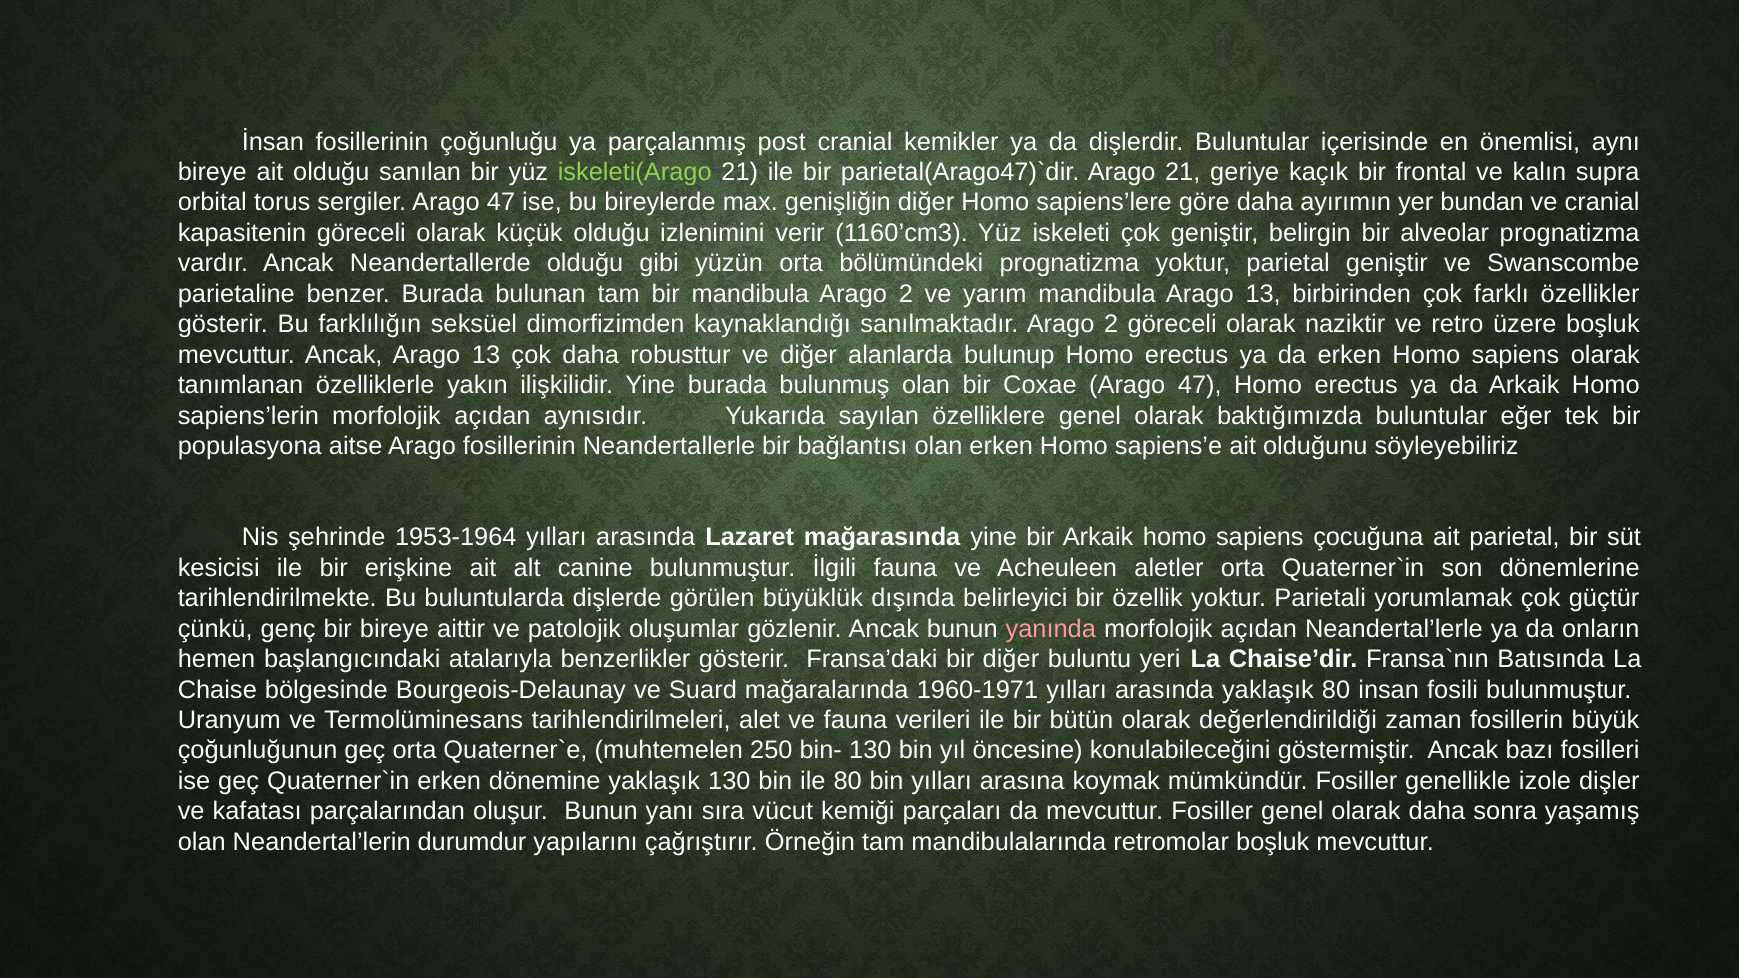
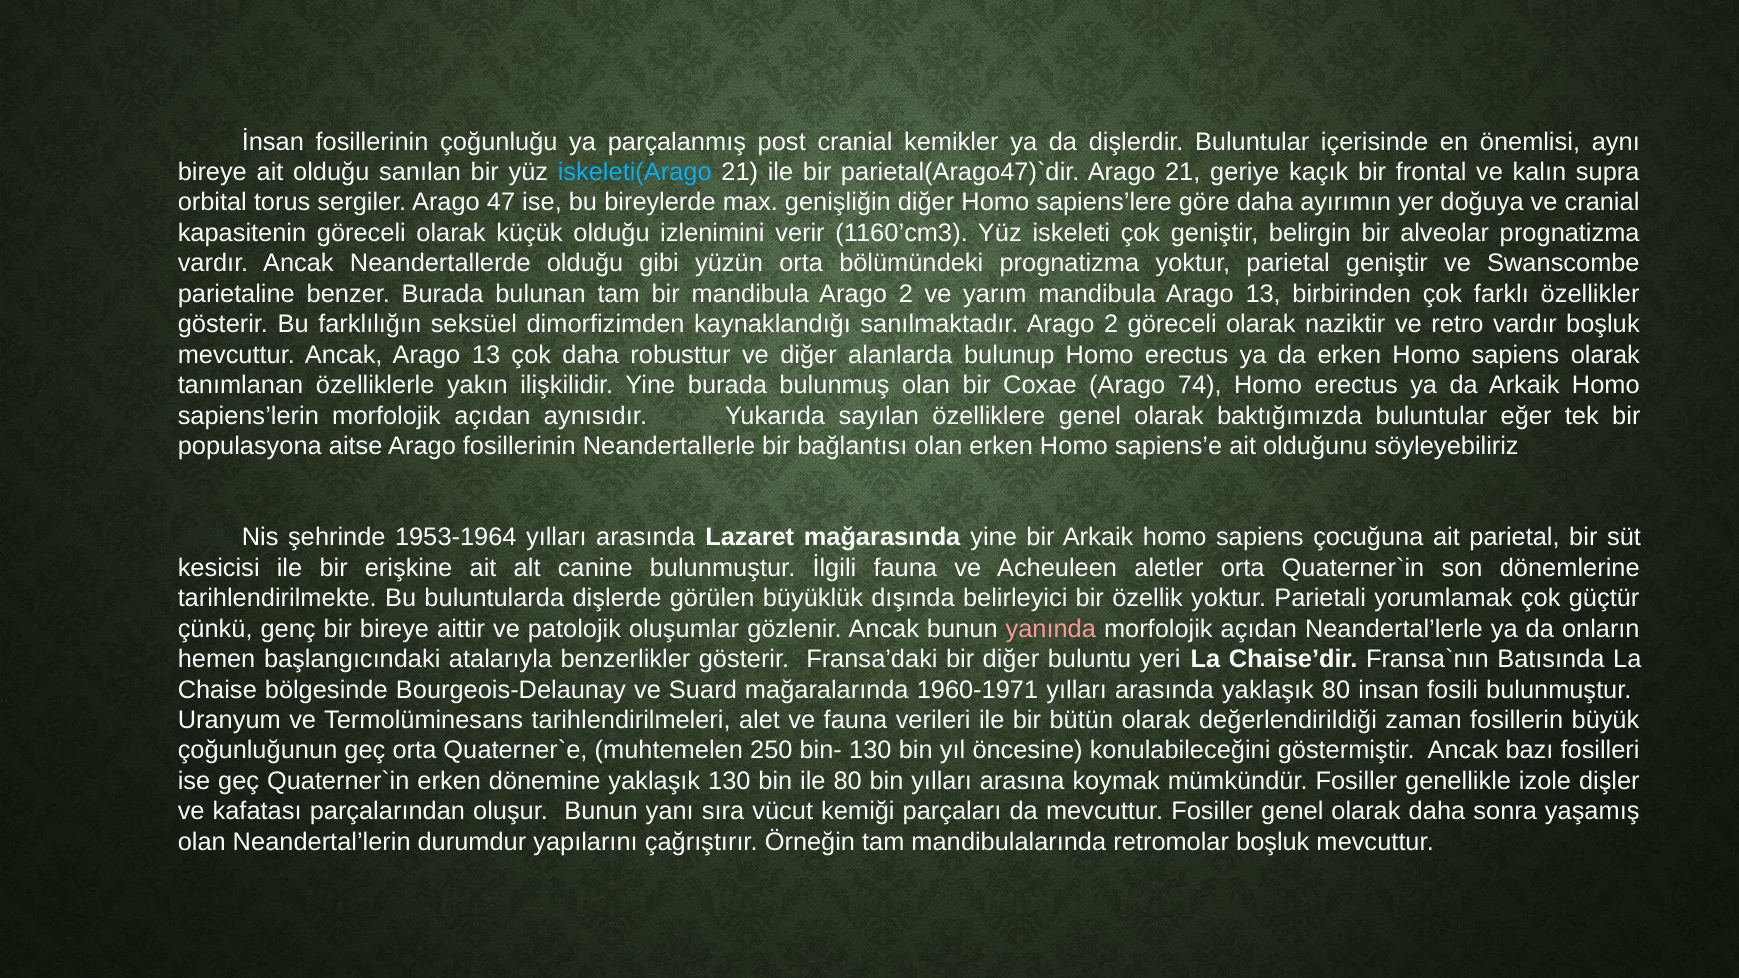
iskeleti(Arago colour: light green -> light blue
bundan: bundan -> doğuya
retro üzere: üzere -> vardır
Coxae Arago 47: 47 -> 74
